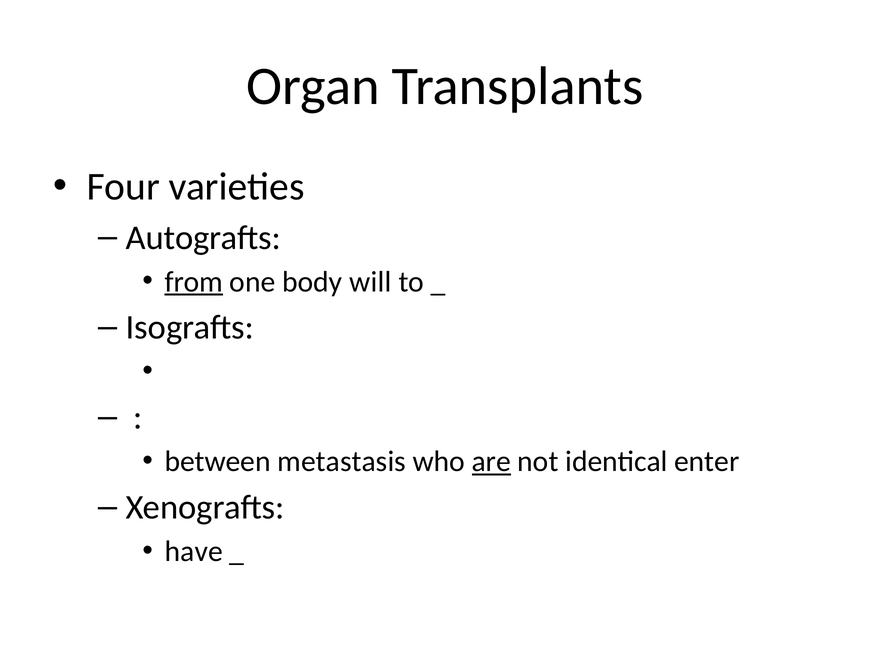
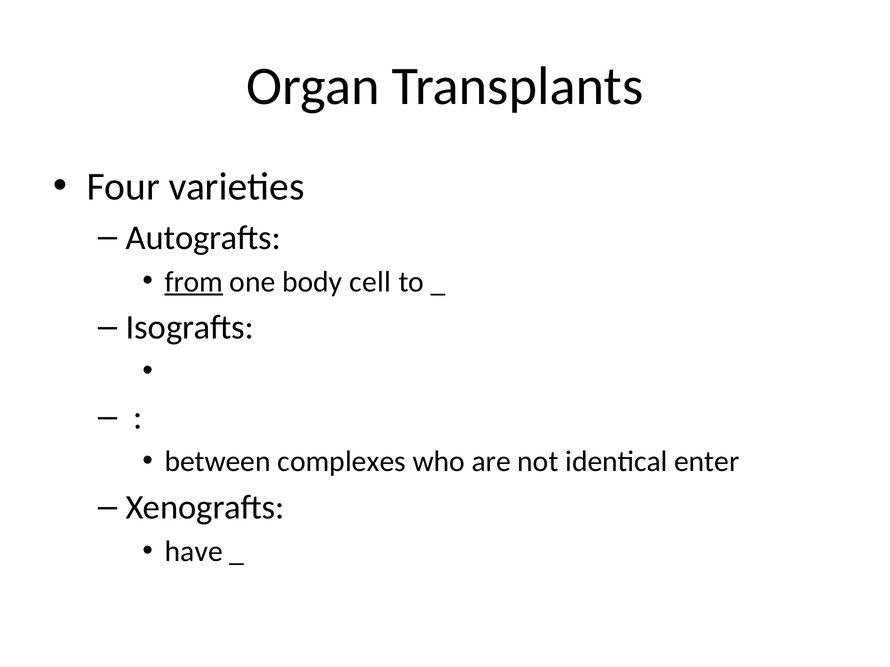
will: will -> cell
metastasis: metastasis -> complexes
are underline: present -> none
